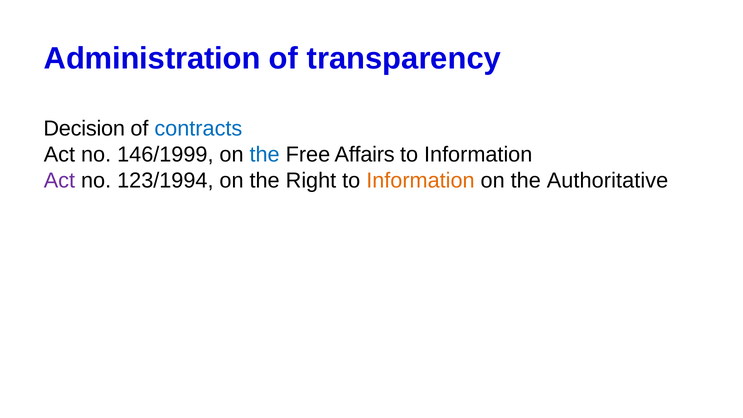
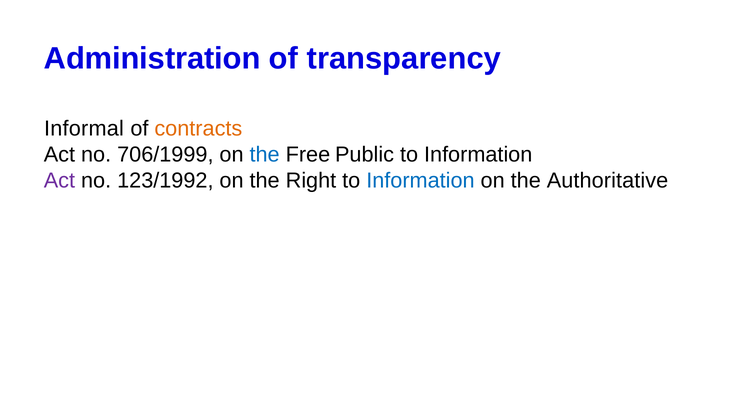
Decision: Decision -> Informal
contracts colour: blue -> orange
146/1999: 146/1999 -> 706/1999
Affairs: Affairs -> Public
123/1994: 123/1994 -> 123/1992
Information at (420, 181) colour: orange -> blue
